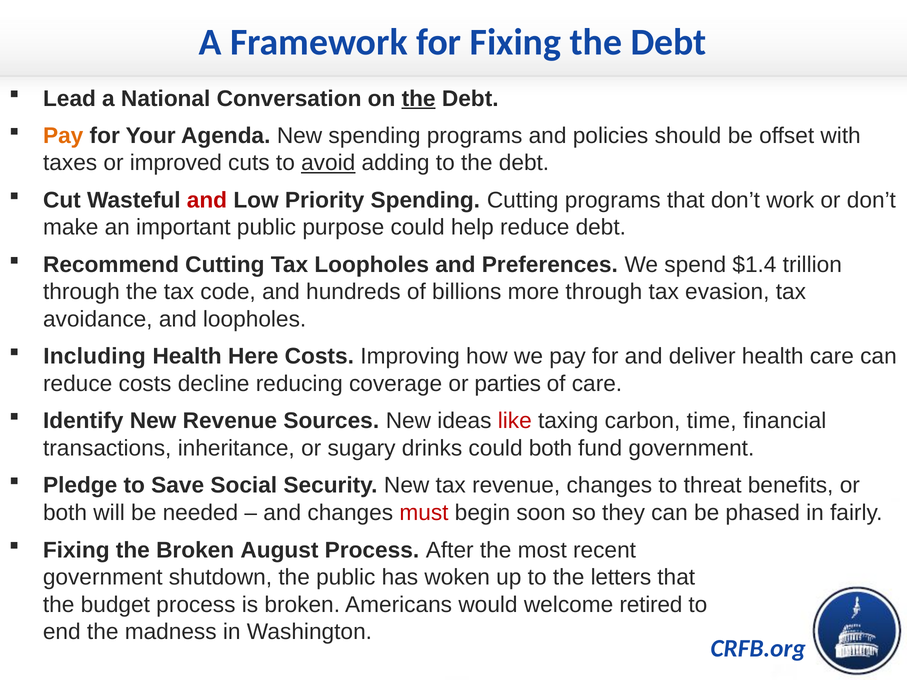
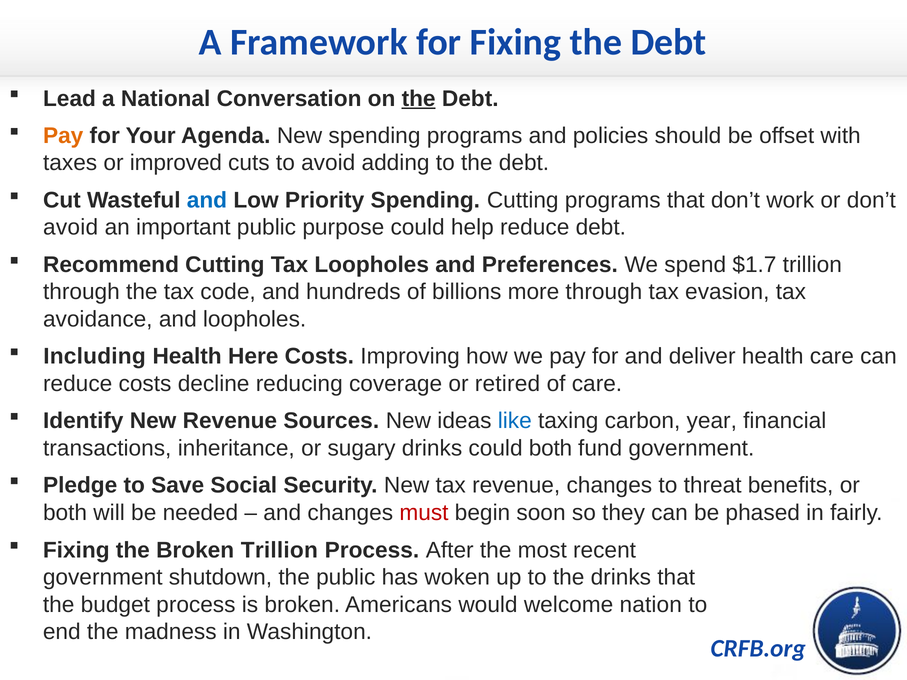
avoid at (328, 163) underline: present -> none
and at (207, 200) colour: red -> blue
make at (71, 228): make -> avoid
$1.4: $1.4 -> $1.7
parties: parties -> retired
like colour: red -> blue
time: time -> year
Broken August: August -> Trillion
the letters: letters -> drinks
retired: retired -> nation
